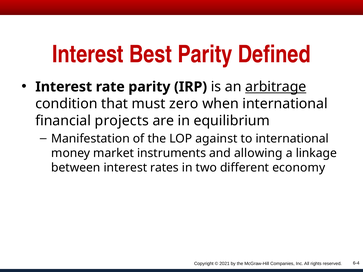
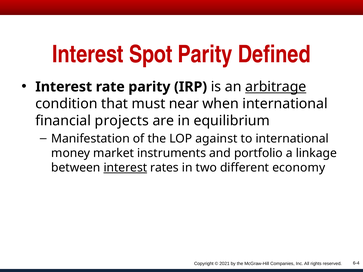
Best: Best -> Spot
zero: zero -> near
allowing: allowing -> portfolio
interest at (125, 168) underline: none -> present
